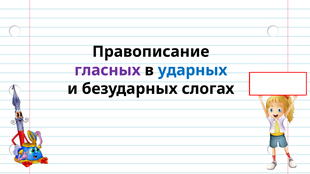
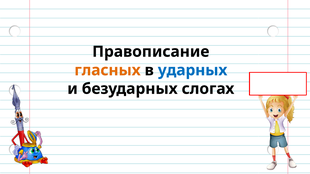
гласных colour: purple -> orange
